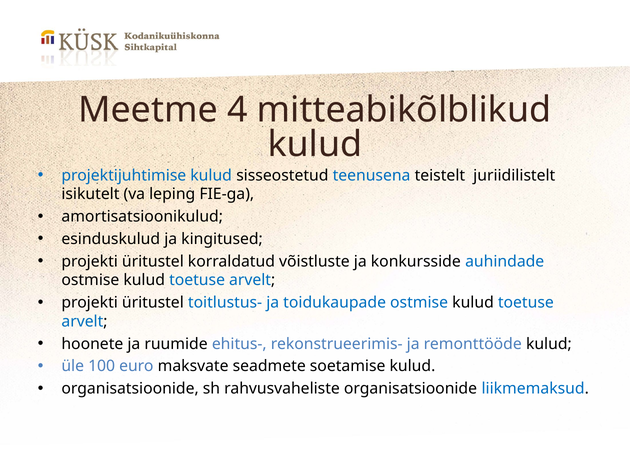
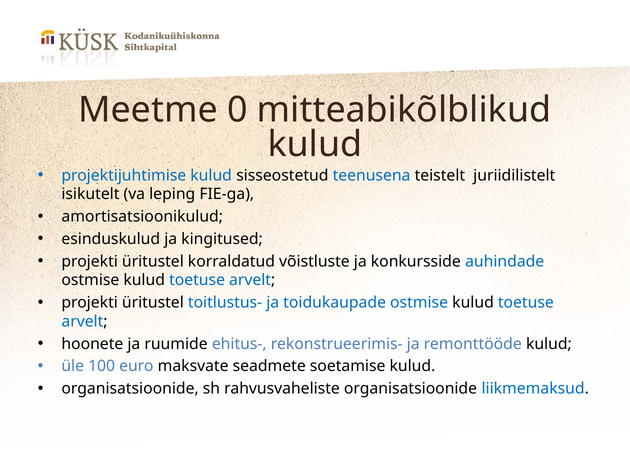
4: 4 -> 0
